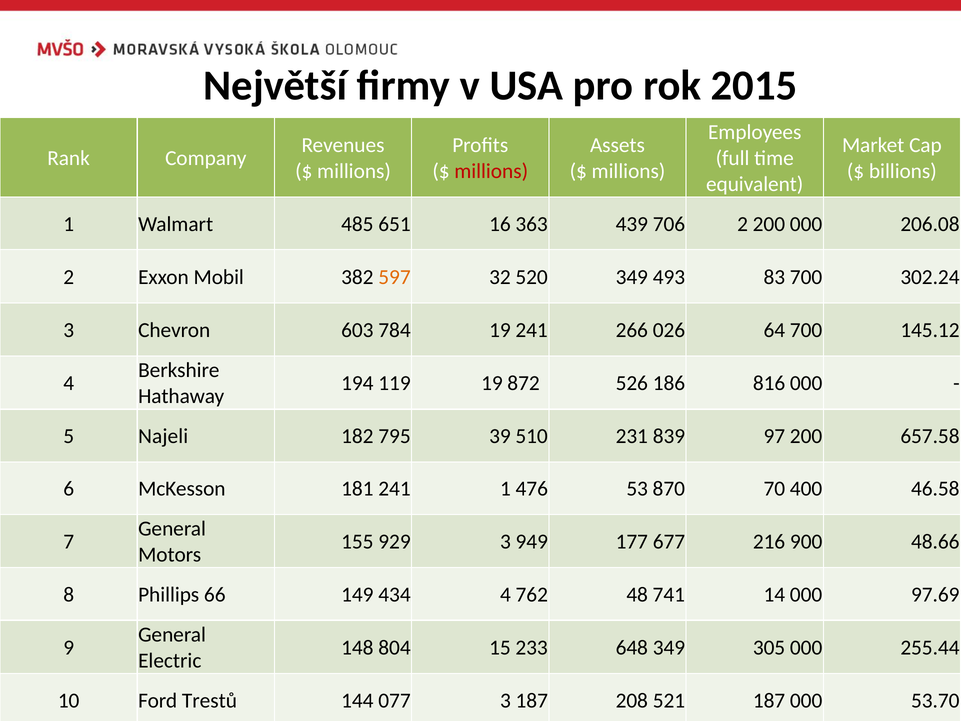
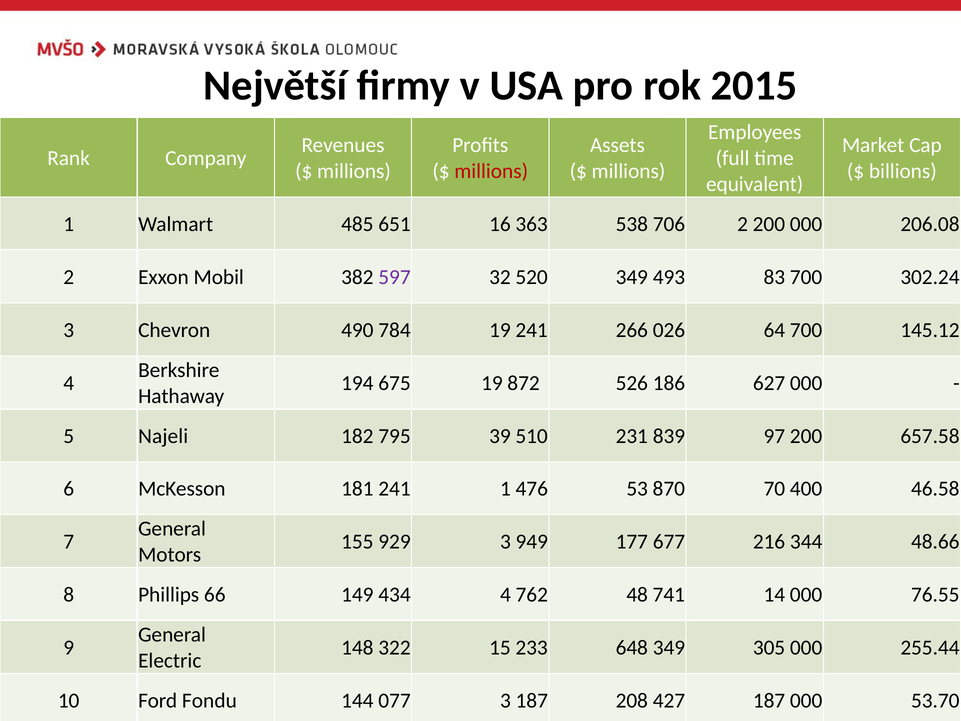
439: 439 -> 538
597 colour: orange -> purple
603: 603 -> 490
119: 119 -> 675
816: 816 -> 627
900: 900 -> 344
97.69: 97.69 -> 76.55
804: 804 -> 322
Trestů: Trestů -> Fondu
521: 521 -> 427
